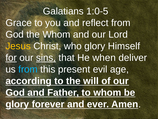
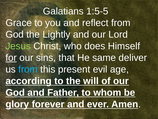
1:0-5: 1:0-5 -> 1:5-5
the Whom: Whom -> Lightly
Jesus colour: yellow -> light green
who glory: glory -> does
sins underline: present -> none
when: when -> same
